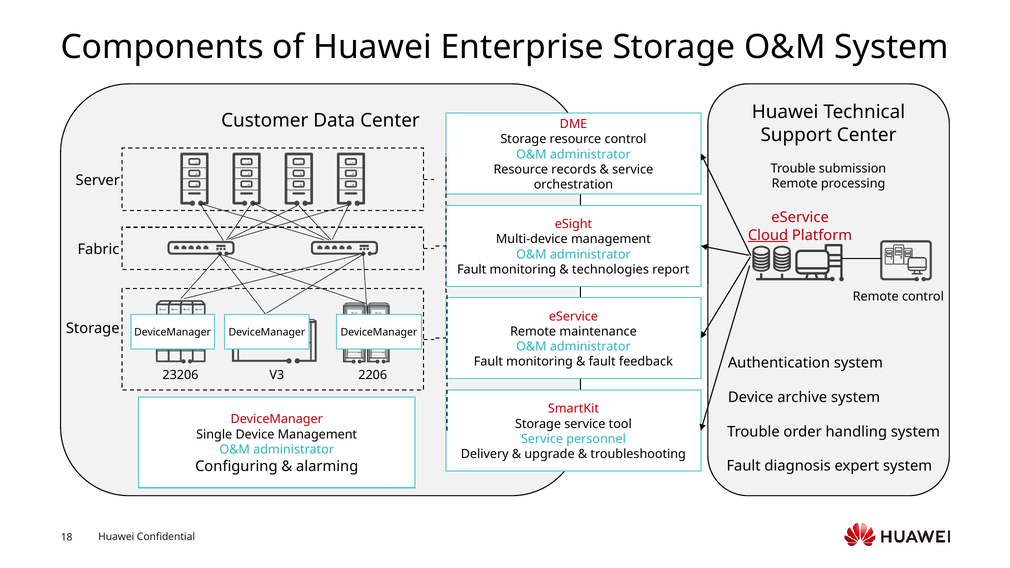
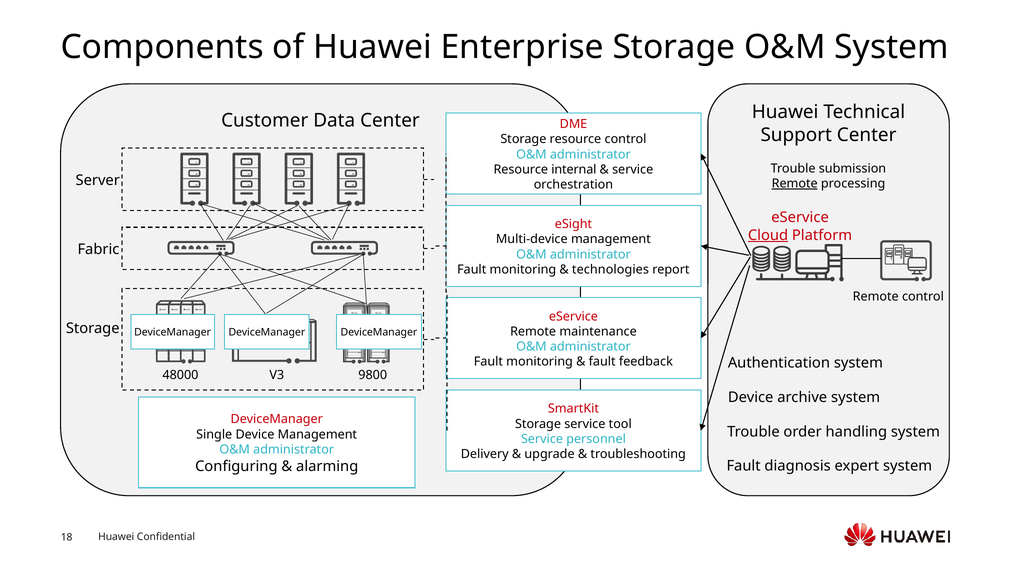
records: records -> internal
Remote at (795, 184) underline: none -> present
23206: 23206 -> 48000
2206: 2206 -> 9800
